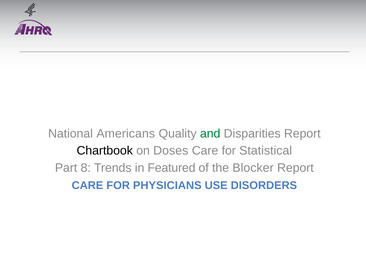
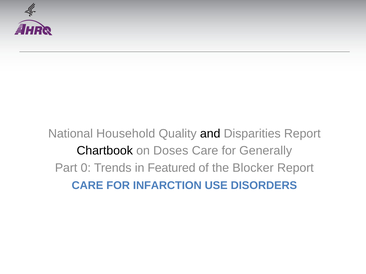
Americans: Americans -> Household
and colour: green -> black
Statistical: Statistical -> Generally
8: 8 -> 0
PHYSICIANS: PHYSICIANS -> INFARCTION
